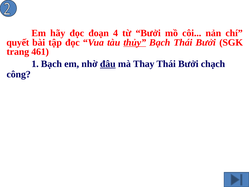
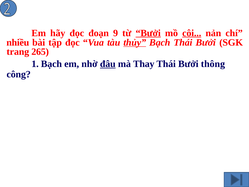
4: 4 -> 9
Bưởi at (148, 33) underline: none -> present
côi underline: none -> present
quyết: quyết -> nhiều
461: 461 -> 265
chạch: chạch -> thông
